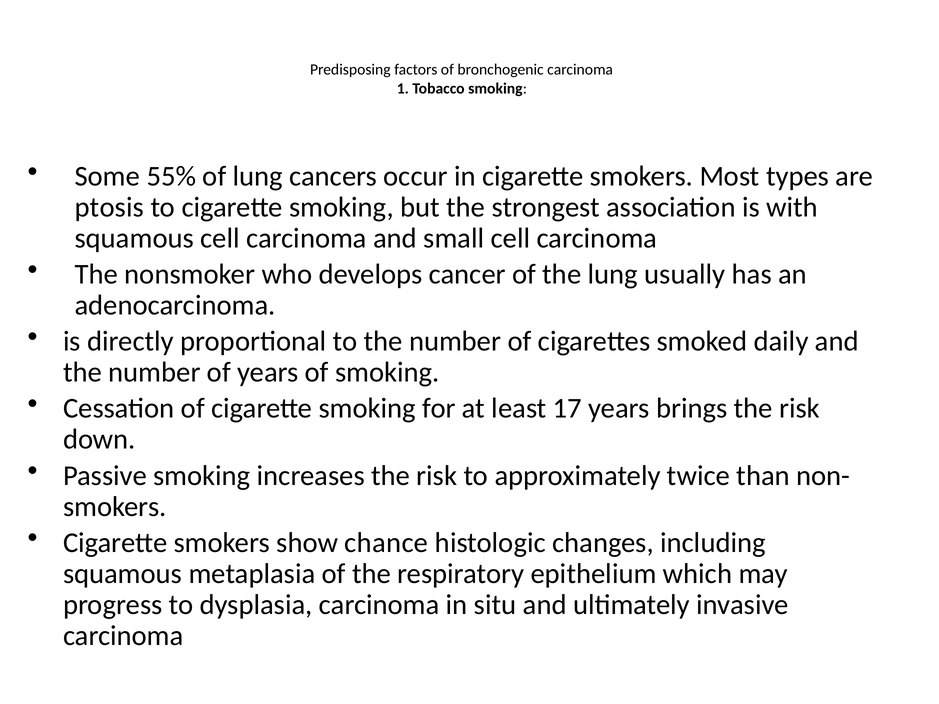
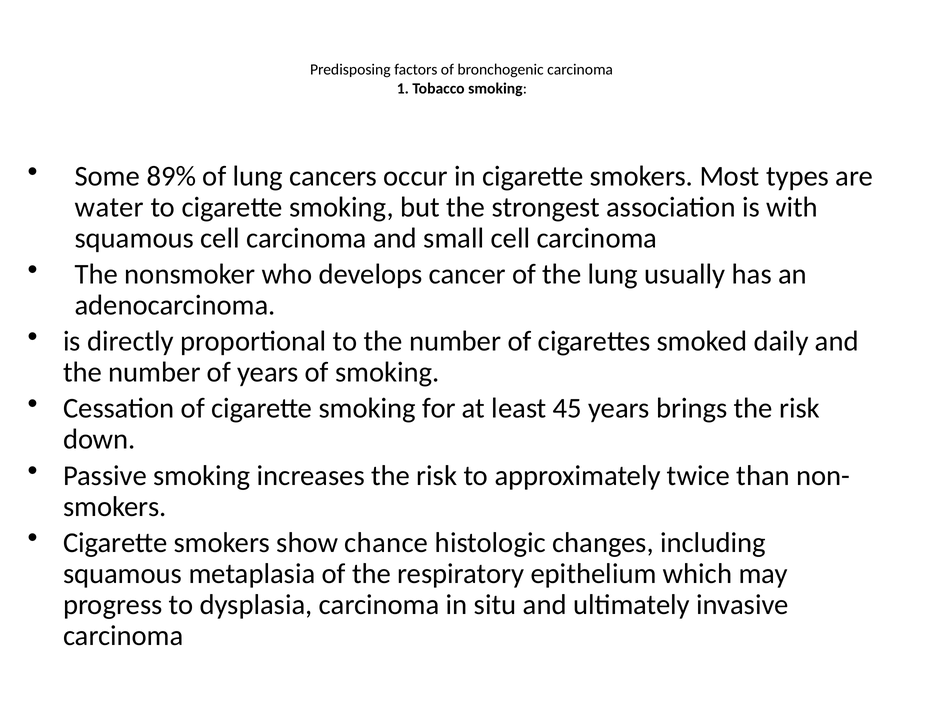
55%: 55% -> 89%
ptosis: ptosis -> water
17: 17 -> 45
